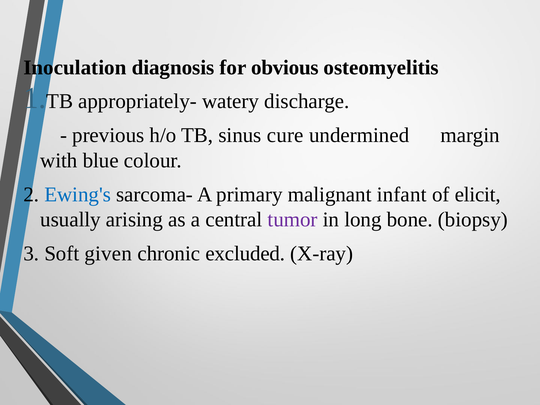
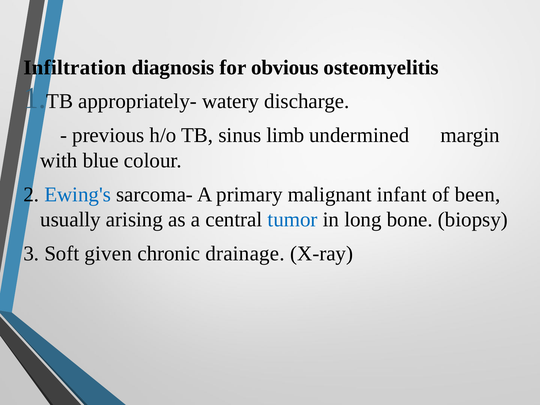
Inoculation: Inoculation -> Infiltration
cure: cure -> limb
elicit: elicit -> been
tumor colour: purple -> blue
excluded: excluded -> drainage
